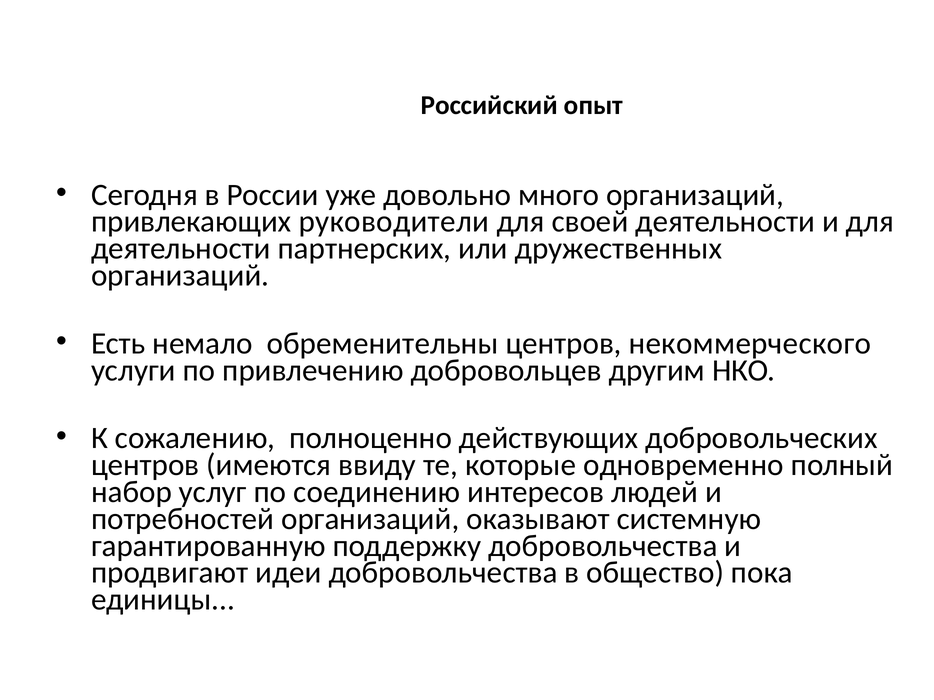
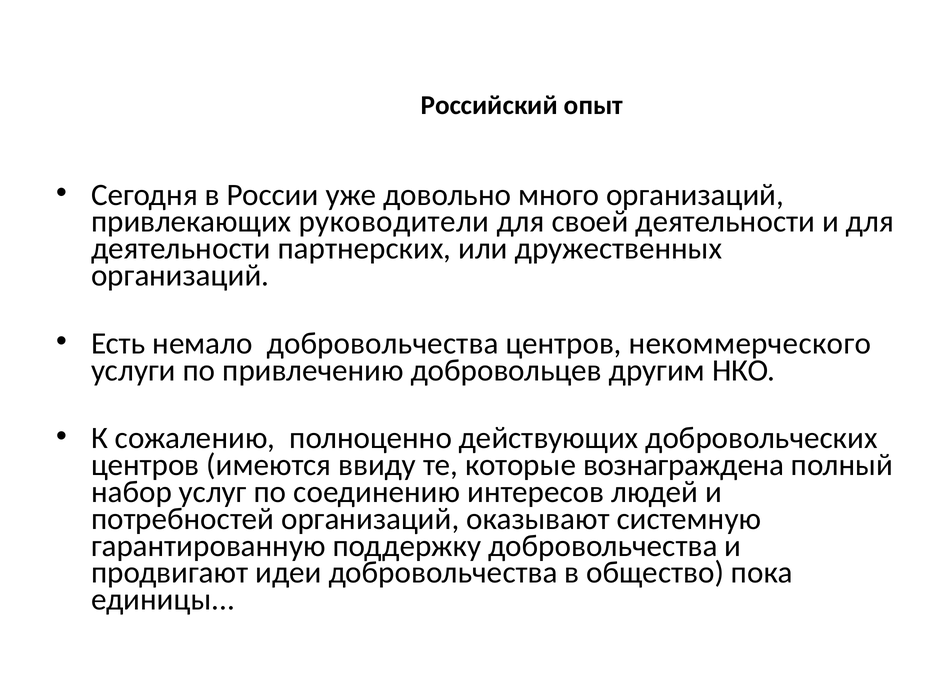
немало обременительны: обременительны -> добровольчества
одновременно: одновременно -> вознаграждена
